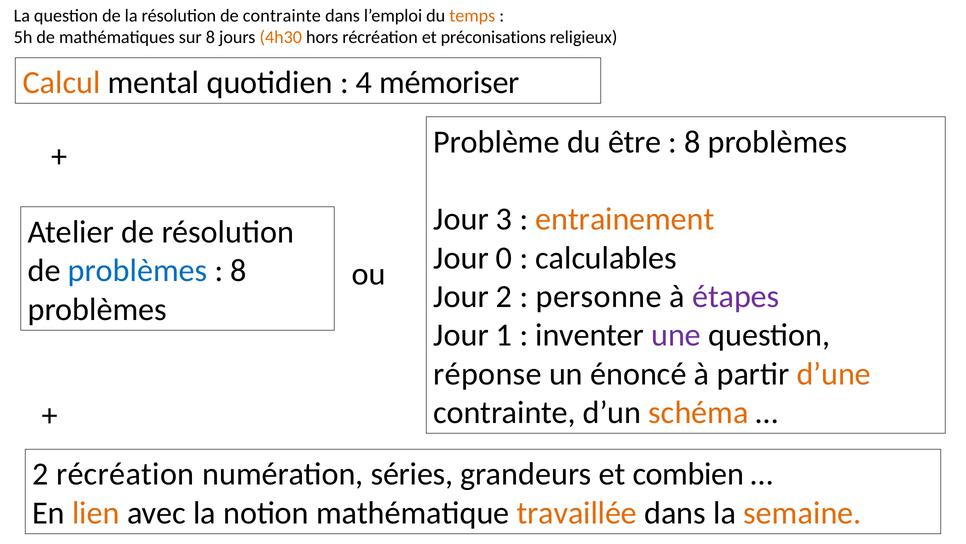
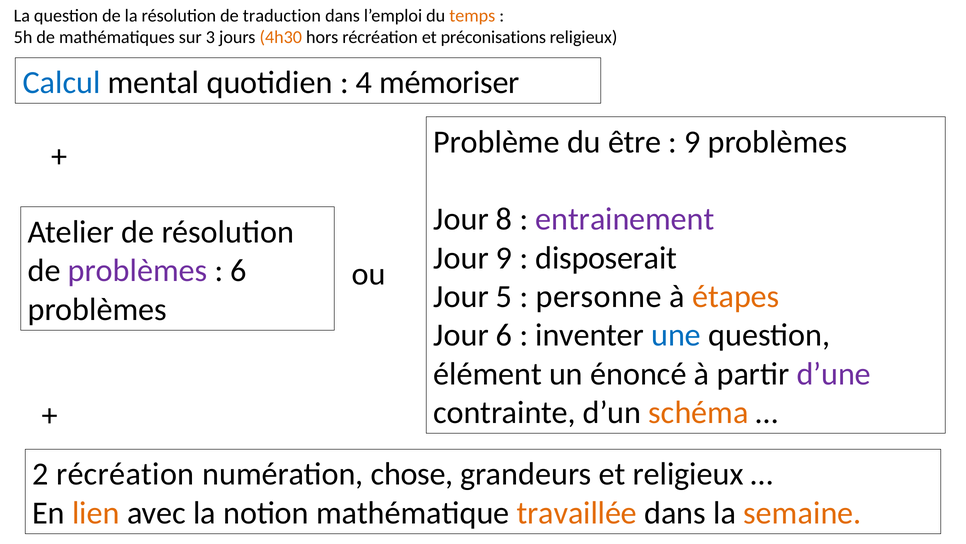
de contrainte: contrainte -> traduction
sur 8: 8 -> 3
Calcul colour: orange -> blue
8 at (692, 142): 8 -> 9
3: 3 -> 8
entrainement colour: orange -> purple
Jour 0: 0 -> 9
calculables: calculables -> disposerait
problèmes at (138, 270) colour: blue -> purple
8 at (239, 270): 8 -> 6
Jour 2: 2 -> 5
étapes colour: purple -> orange
Jour 1: 1 -> 6
une colour: purple -> blue
réponse: réponse -> élément
d’une colour: orange -> purple
séries: séries -> chose
et combien: combien -> religieux
